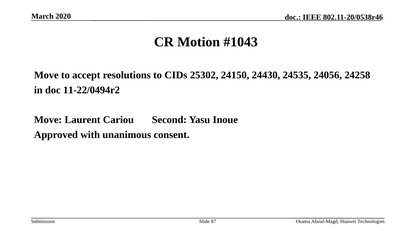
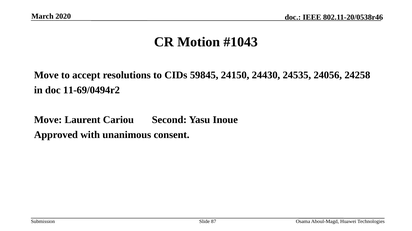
25302: 25302 -> 59845
11-22/0494r2: 11-22/0494r2 -> 11-69/0494r2
